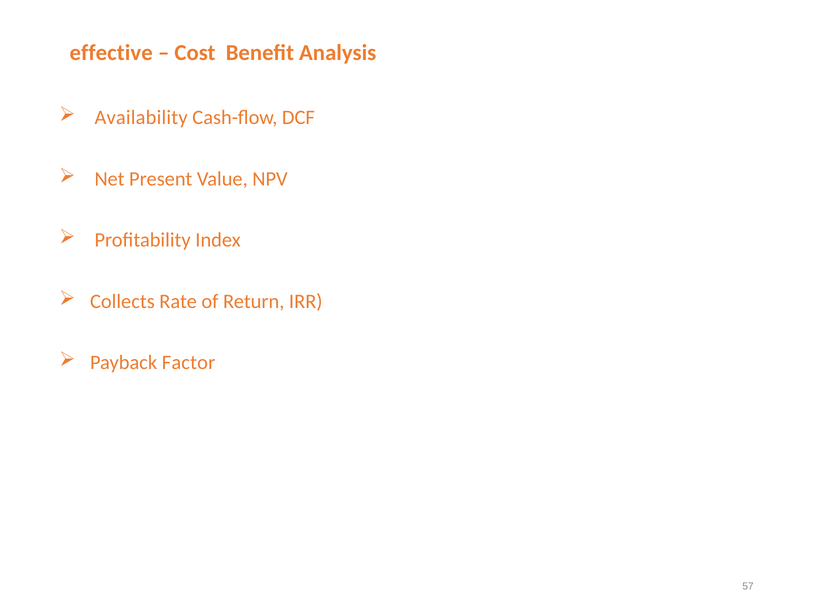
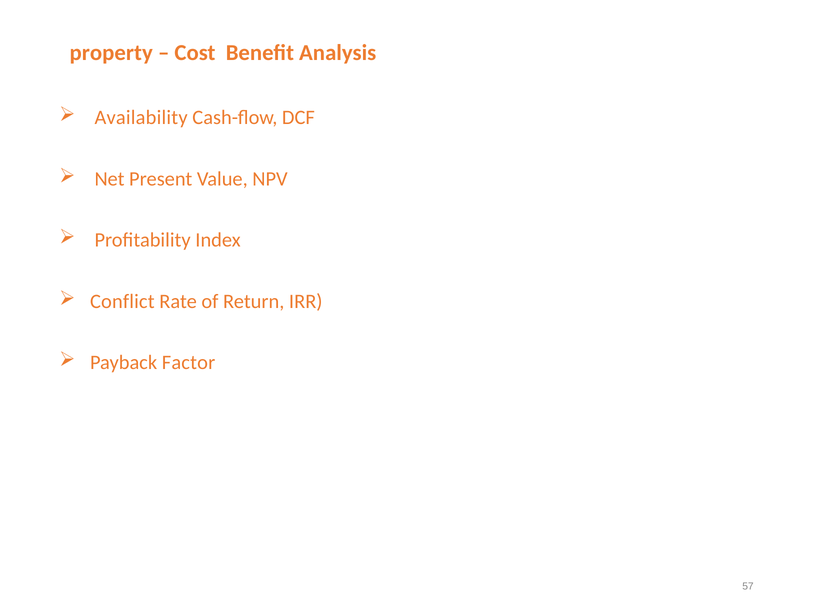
effective: effective -> property
Collects: Collects -> Conflict
